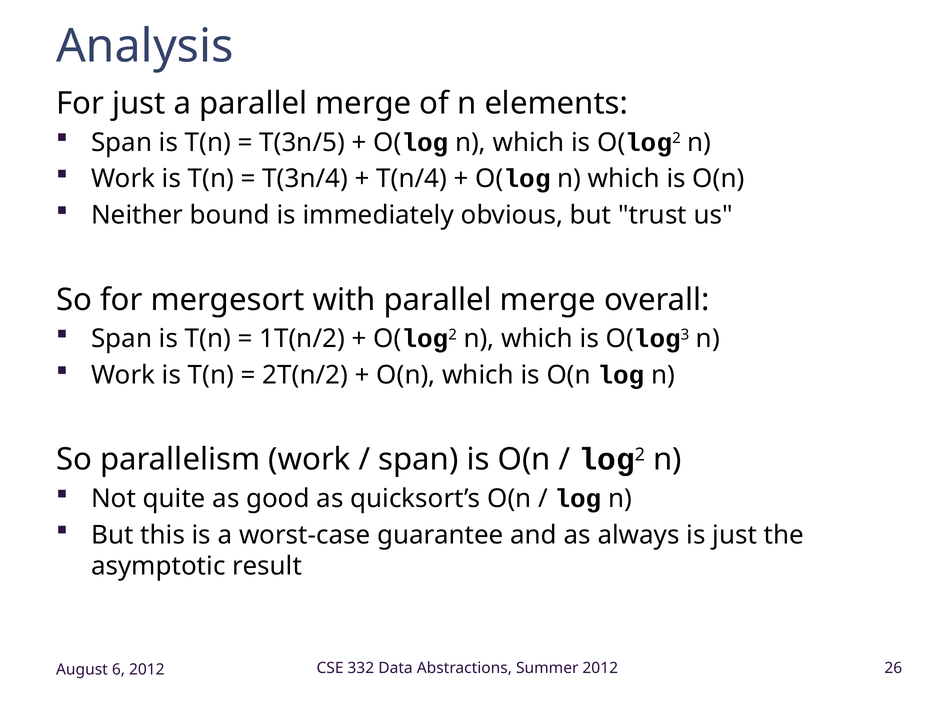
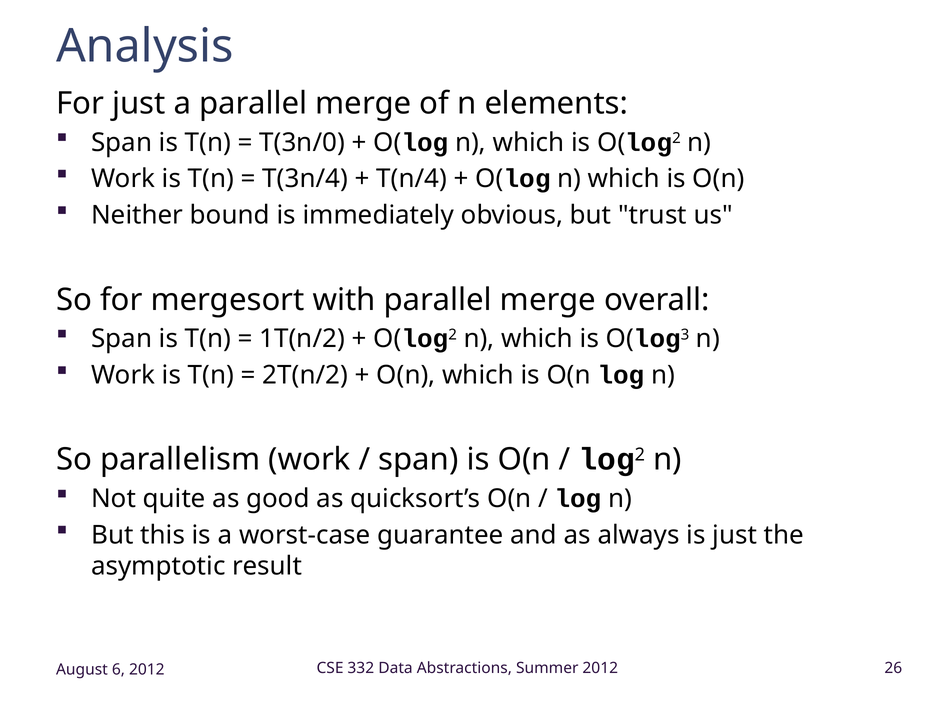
T(3n/5: T(3n/5 -> T(3n/0
